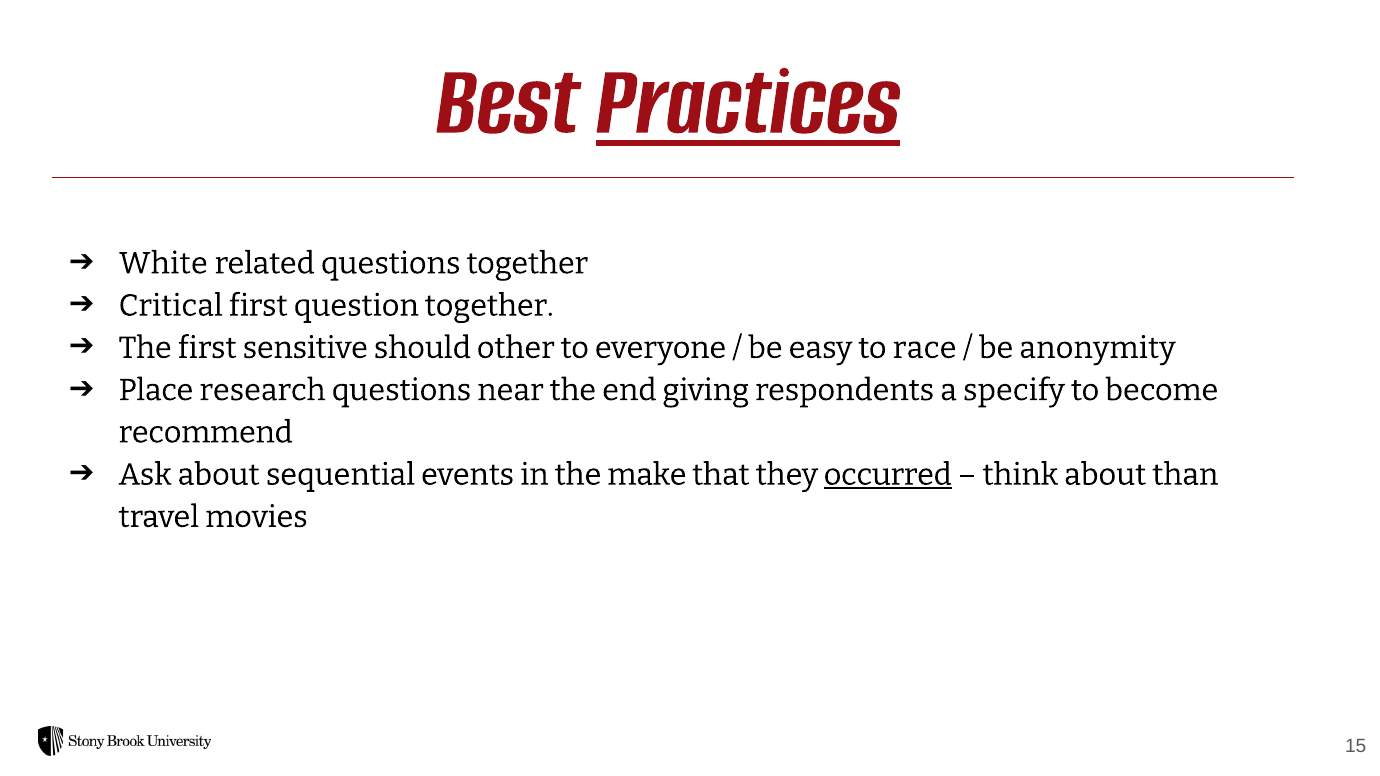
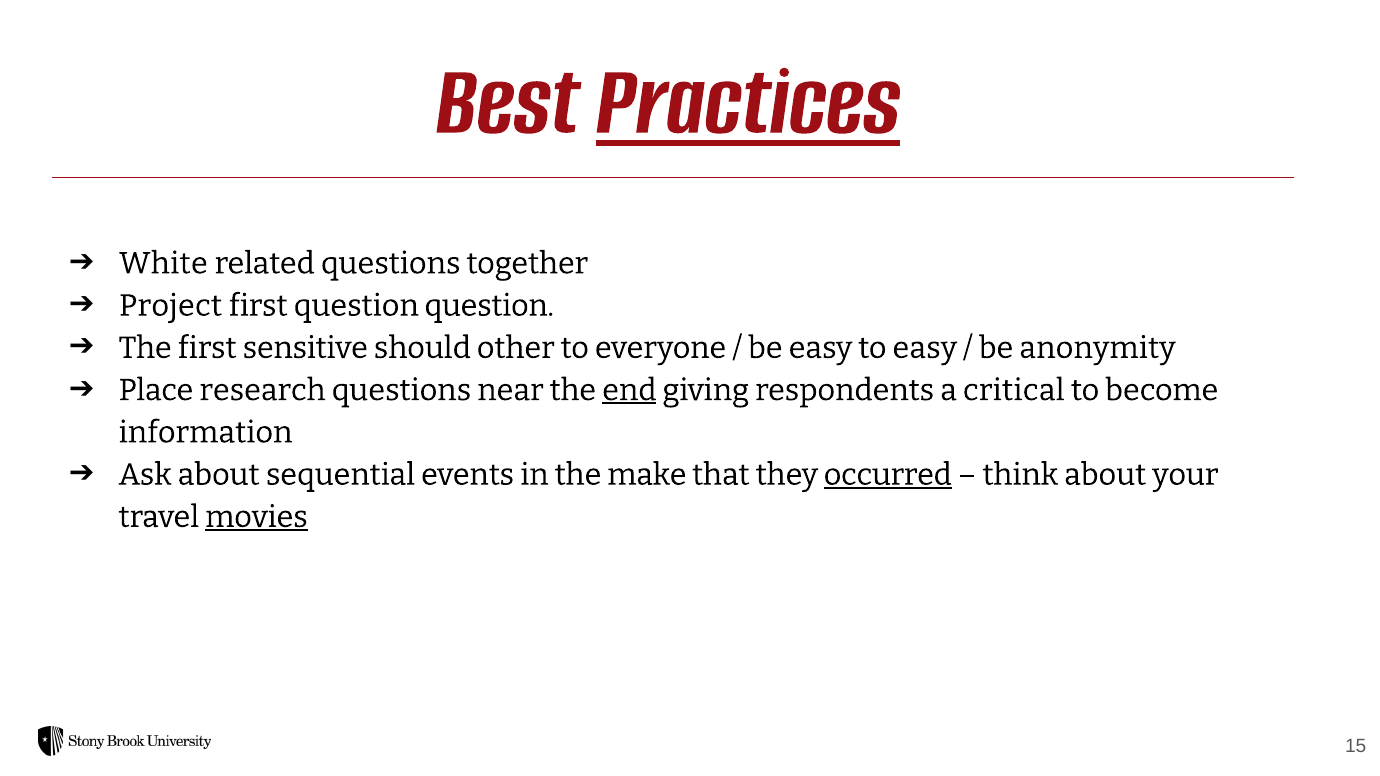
Critical: Critical -> Project
question together: together -> question
to race: race -> easy
end underline: none -> present
specify: specify -> critical
recommend: recommend -> information
than: than -> your
movies underline: none -> present
